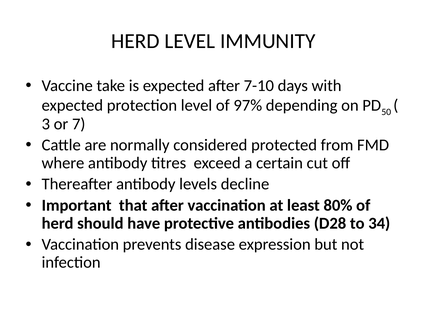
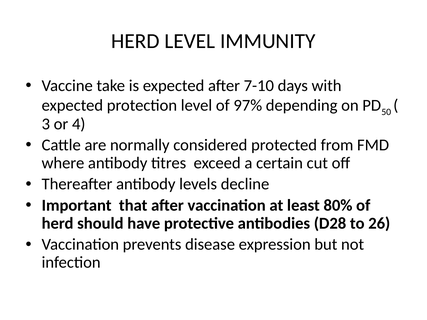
7: 7 -> 4
34: 34 -> 26
